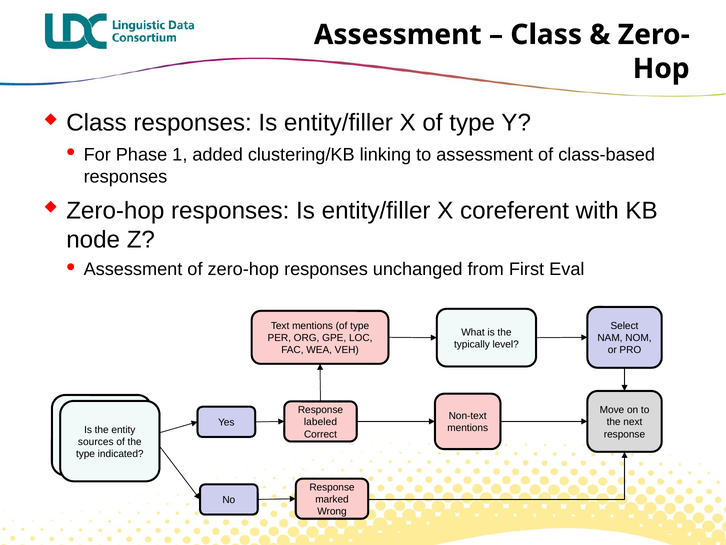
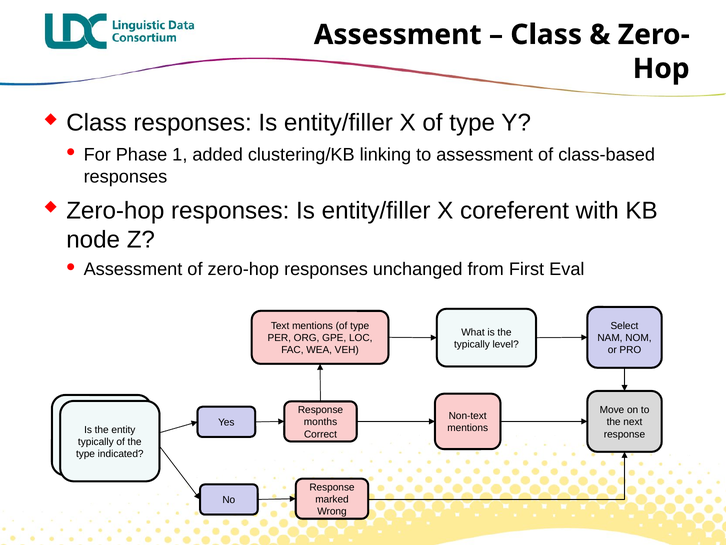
labeled: labeled -> months
sources at (96, 441): sources -> typically
